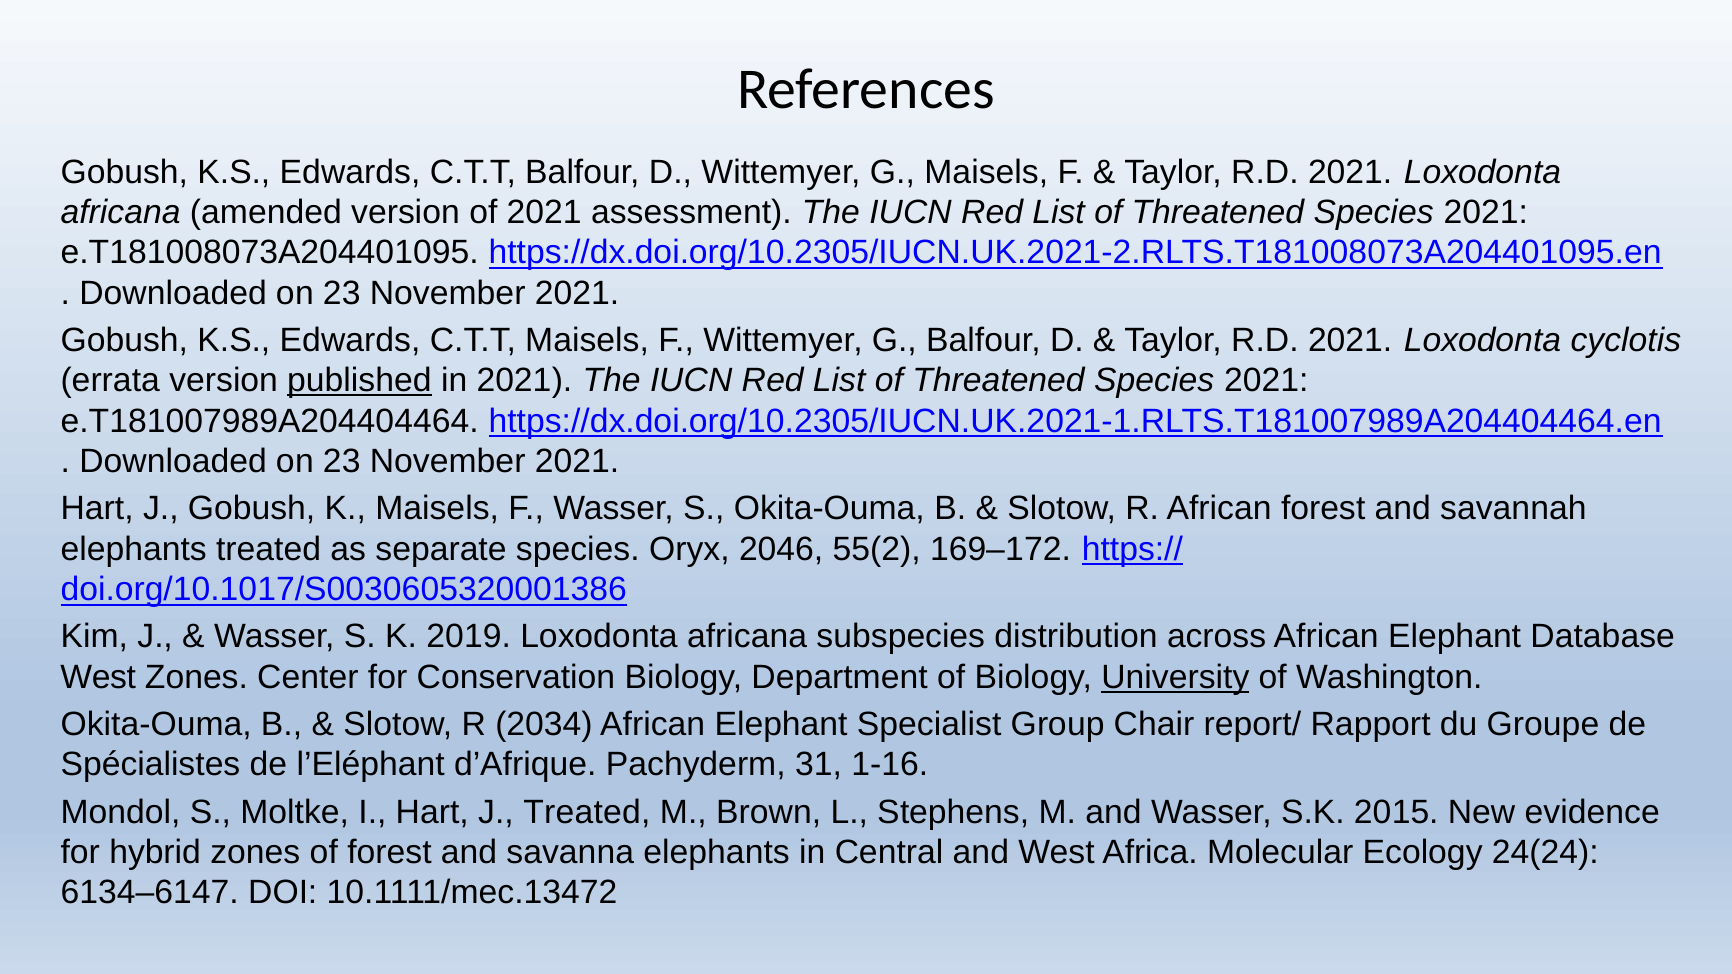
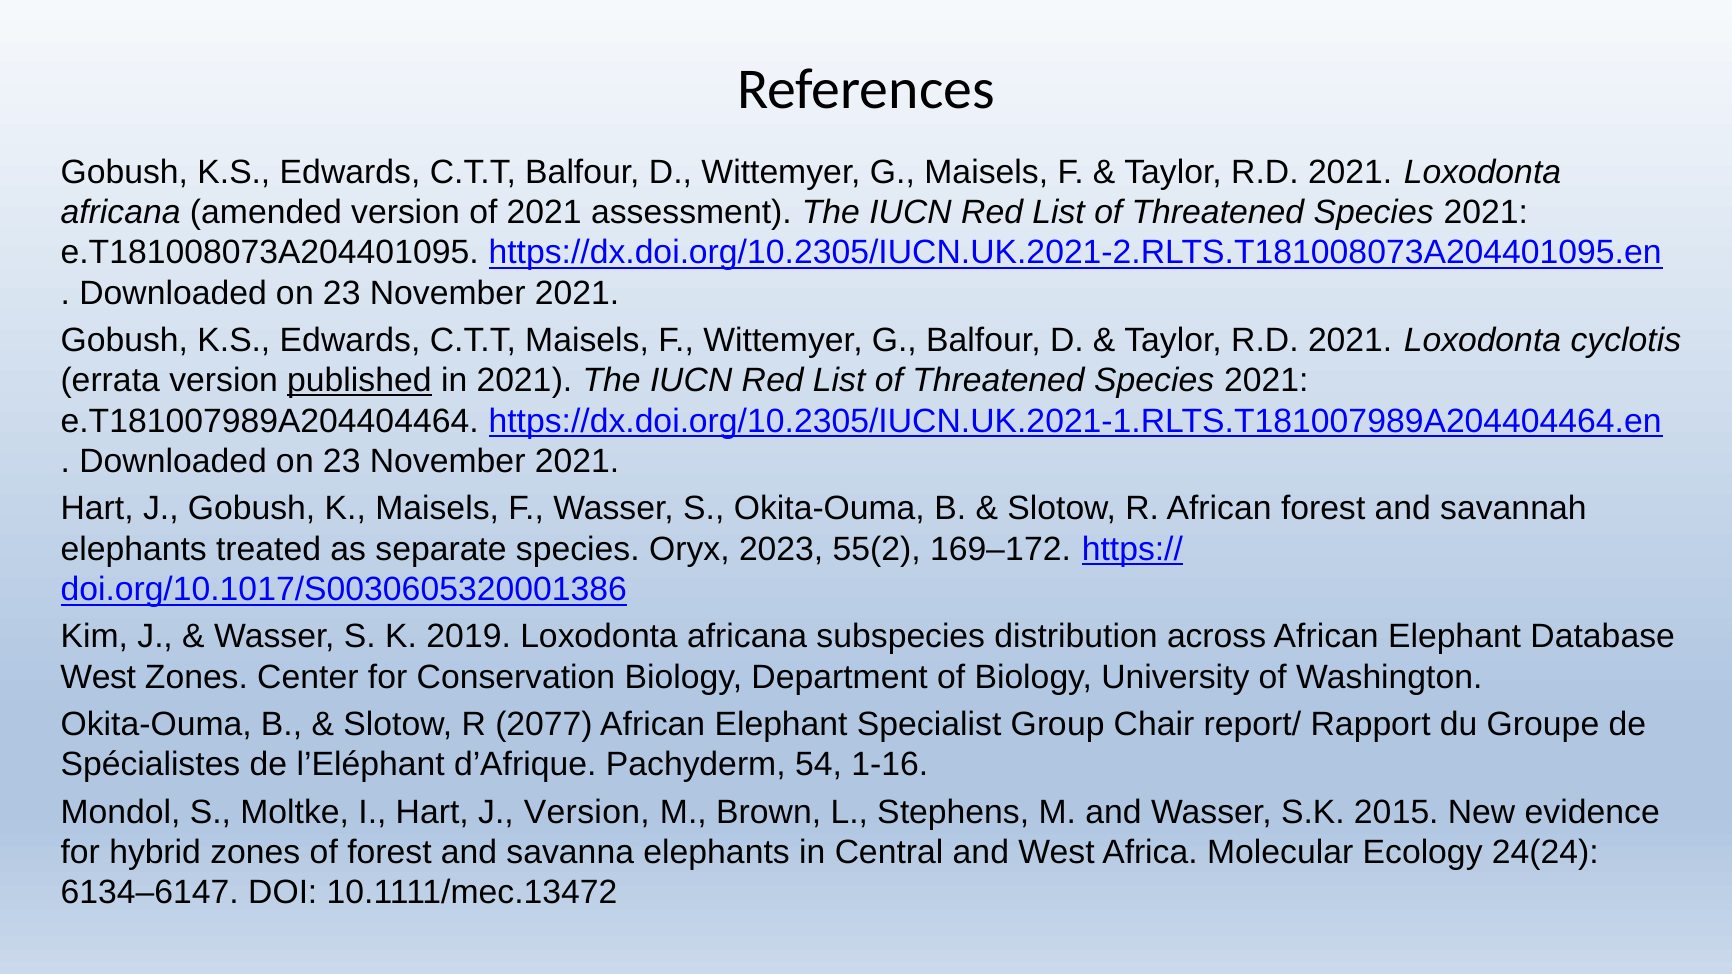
2046: 2046 -> 2023
University underline: present -> none
2034: 2034 -> 2077
31: 31 -> 54
J Treated: Treated -> Version
